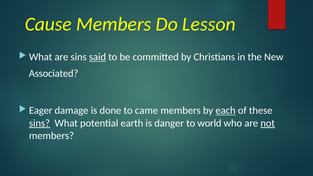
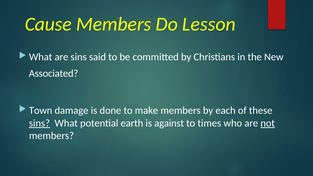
said underline: present -> none
Eager: Eager -> Town
came: came -> make
each underline: present -> none
danger: danger -> against
world: world -> times
